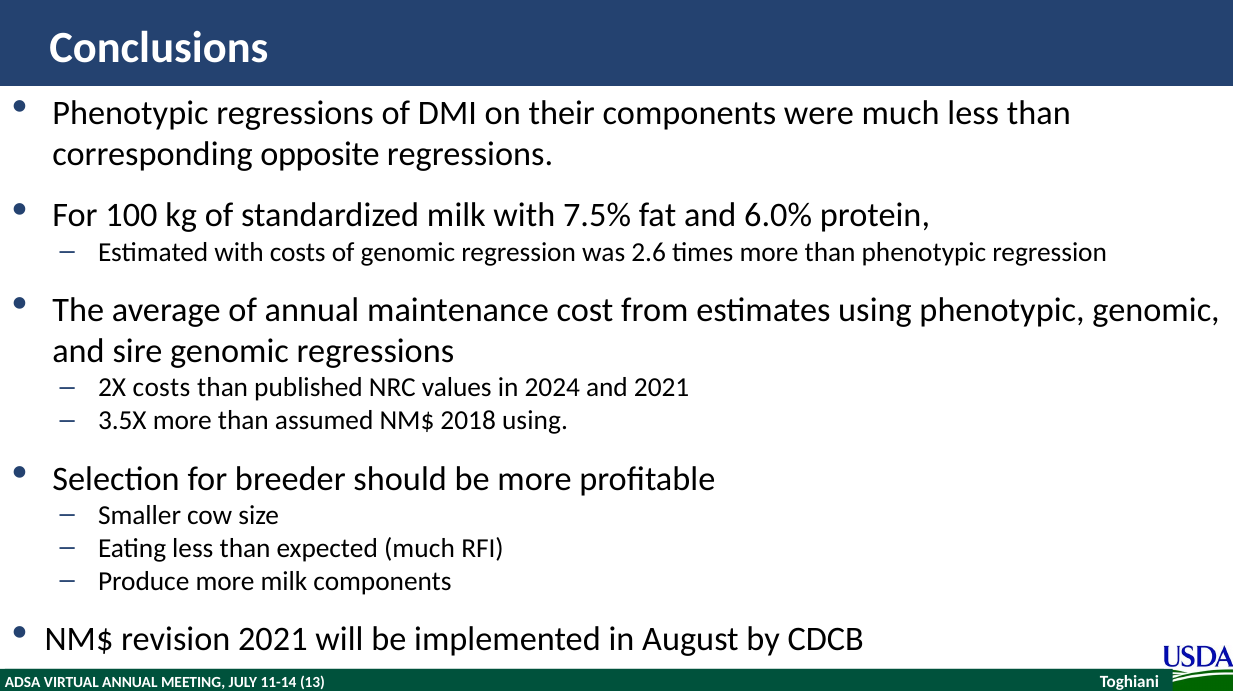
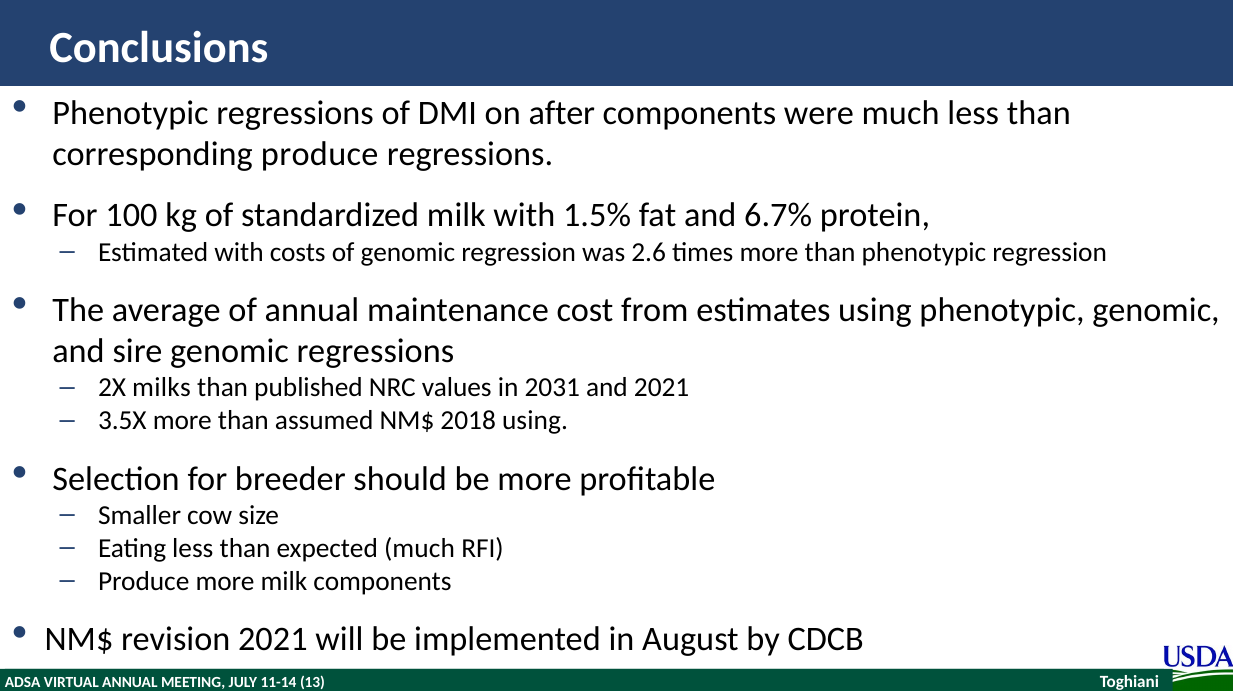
their: their -> after
corresponding opposite: opposite -> produce
7.5%: 7.5% -> 1.5%
6.0%: 6.0% -> 6.7%
2X costs: costs -> milks
2024: 2024 -> 2031
